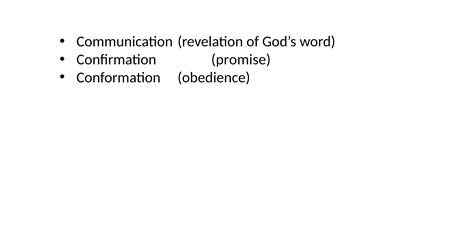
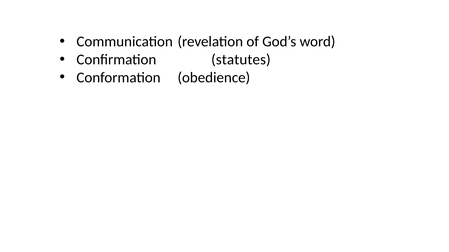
promise: promise -> statutes
